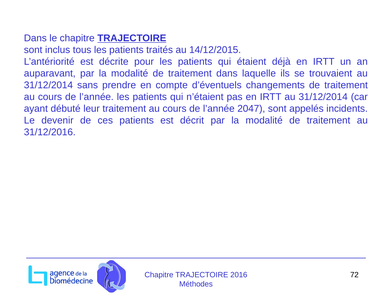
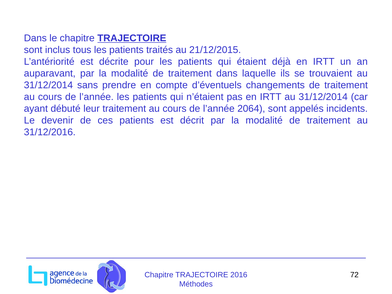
14/12/2015: 14/12/2015 -> 21/12/2015
2047: 2047 -> 2064
